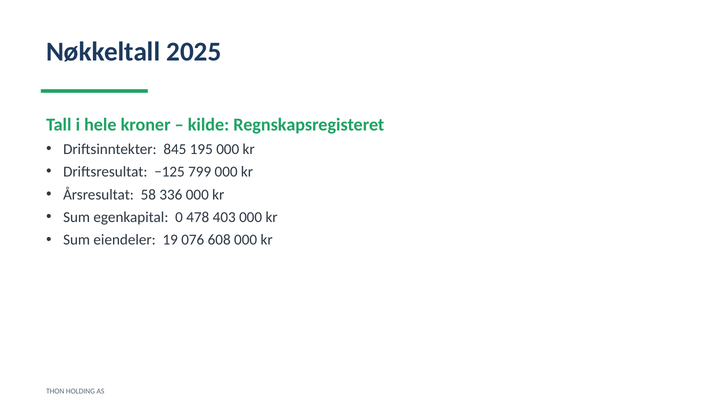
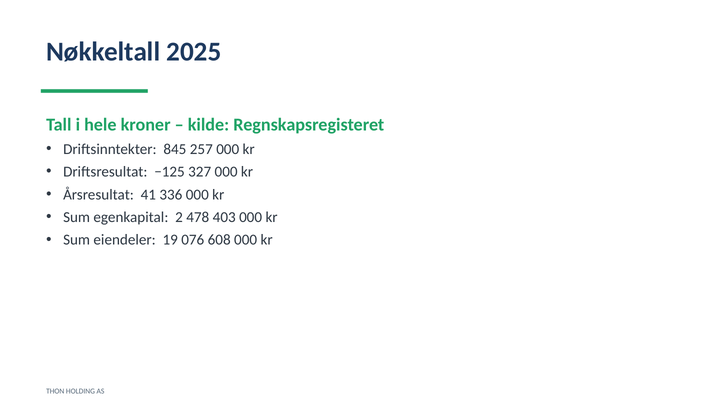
195: 195 -> 257
799: 799 -> 327
58: 58 -> 41
0: 0 -> 2
